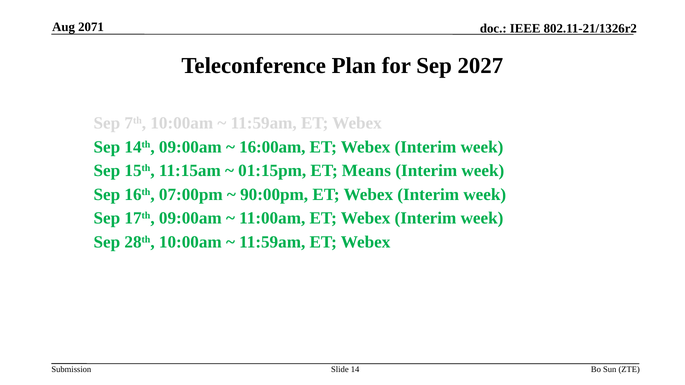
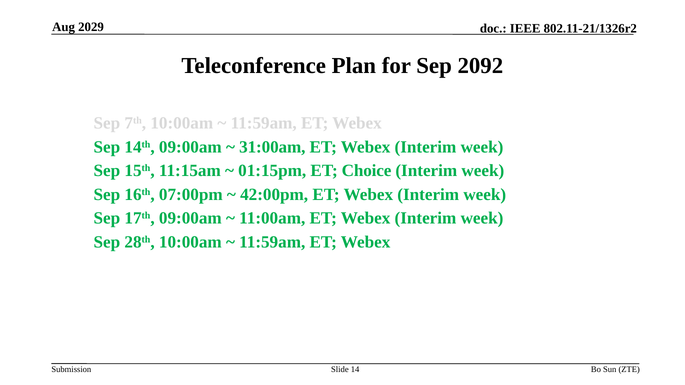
2071: 2071 -> 2029
2027: 2027 -> 2092
16:00am: 16:00am -> 31:00am
Means: Means -> Choice
90:00pm: 90:00pm -> 42:00pm
